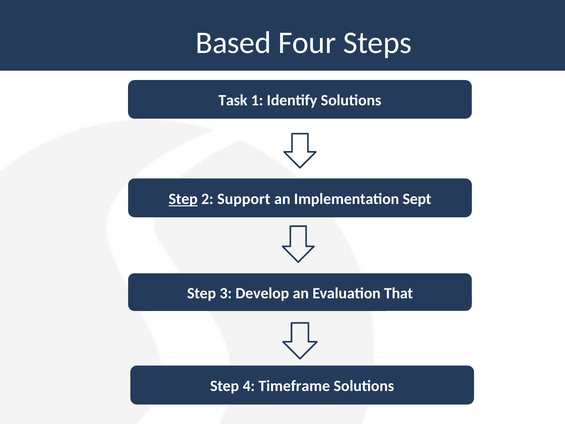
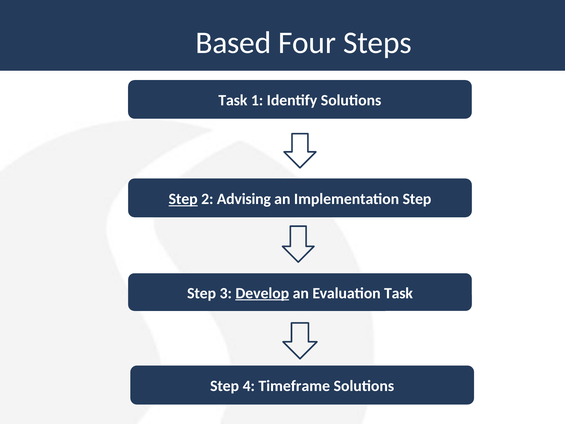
Support: Support -> Advising
Implementation Sept: Sept -> Step
Develop underline: none -> present
Evaluation That: That -> Task
